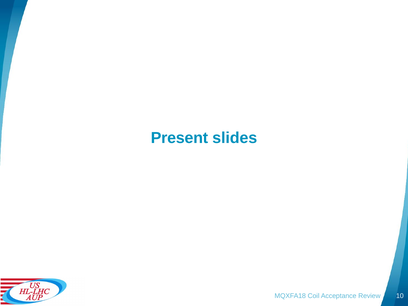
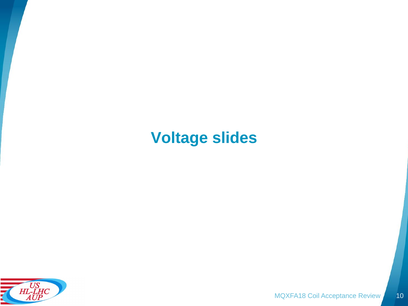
Present: Present -> Voltage
